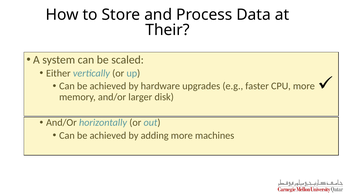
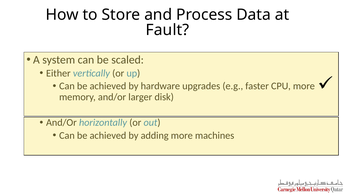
Their: Their -> Fault
